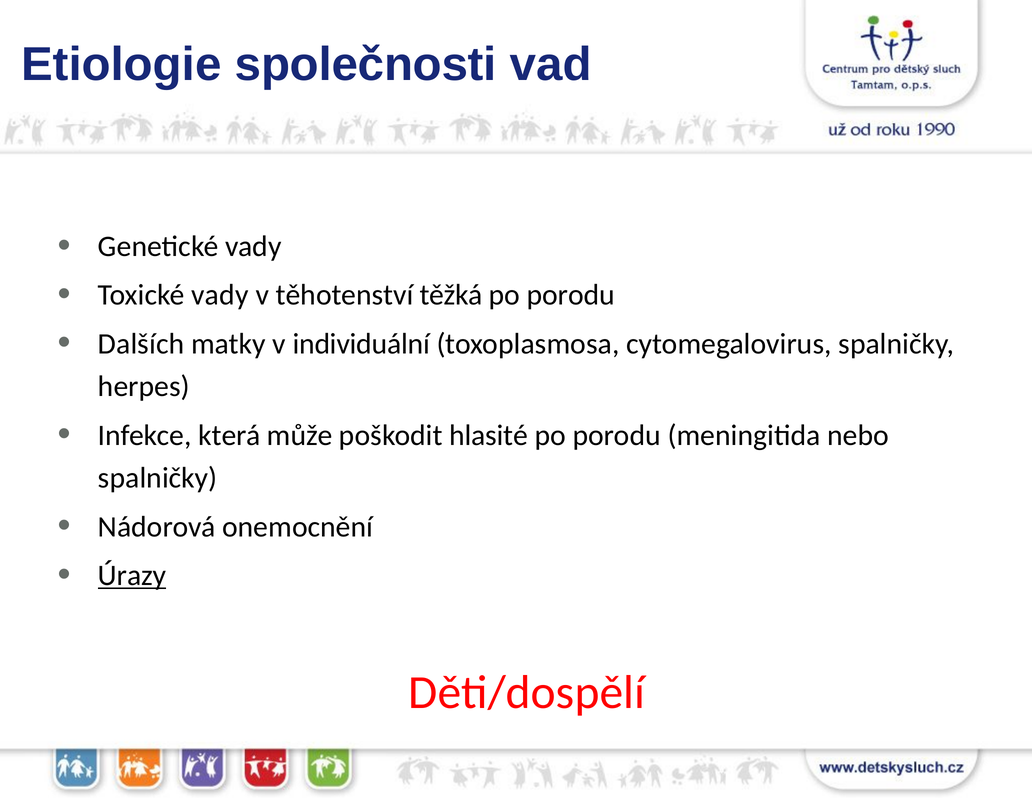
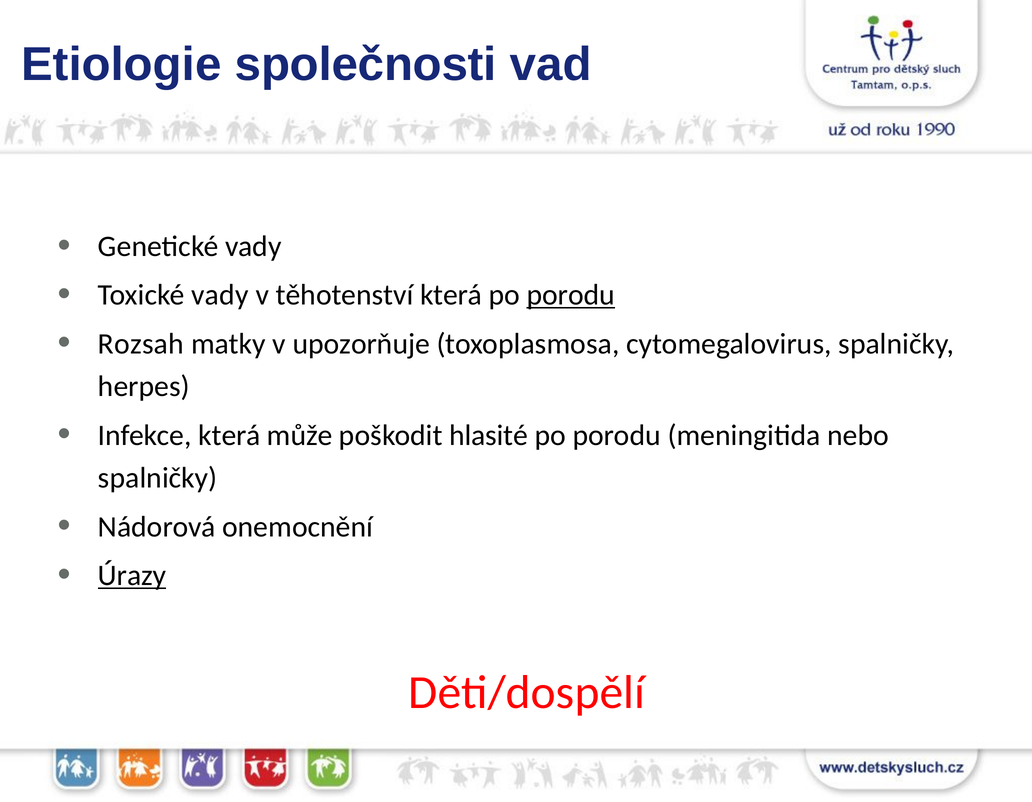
těhotenství těžká: těžká -> která
porodu at (571, 295) underline: none -> present
Dalších: Dalších -> Rozsah
individuální: individuální -> upozorňuje
